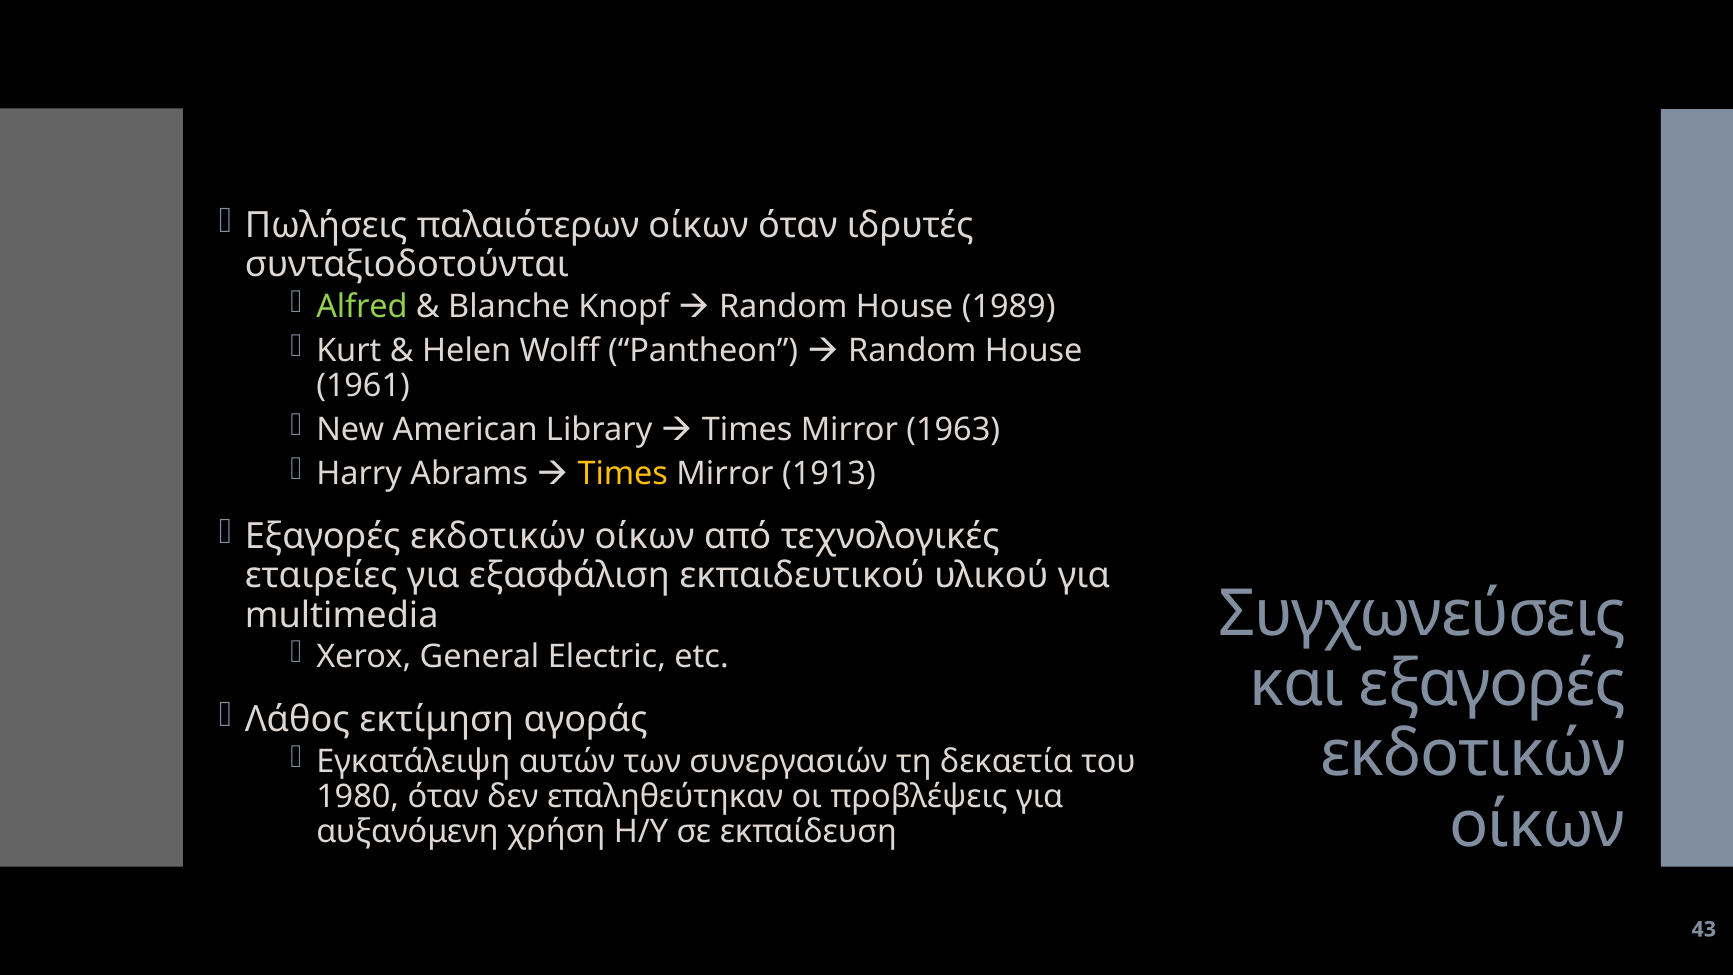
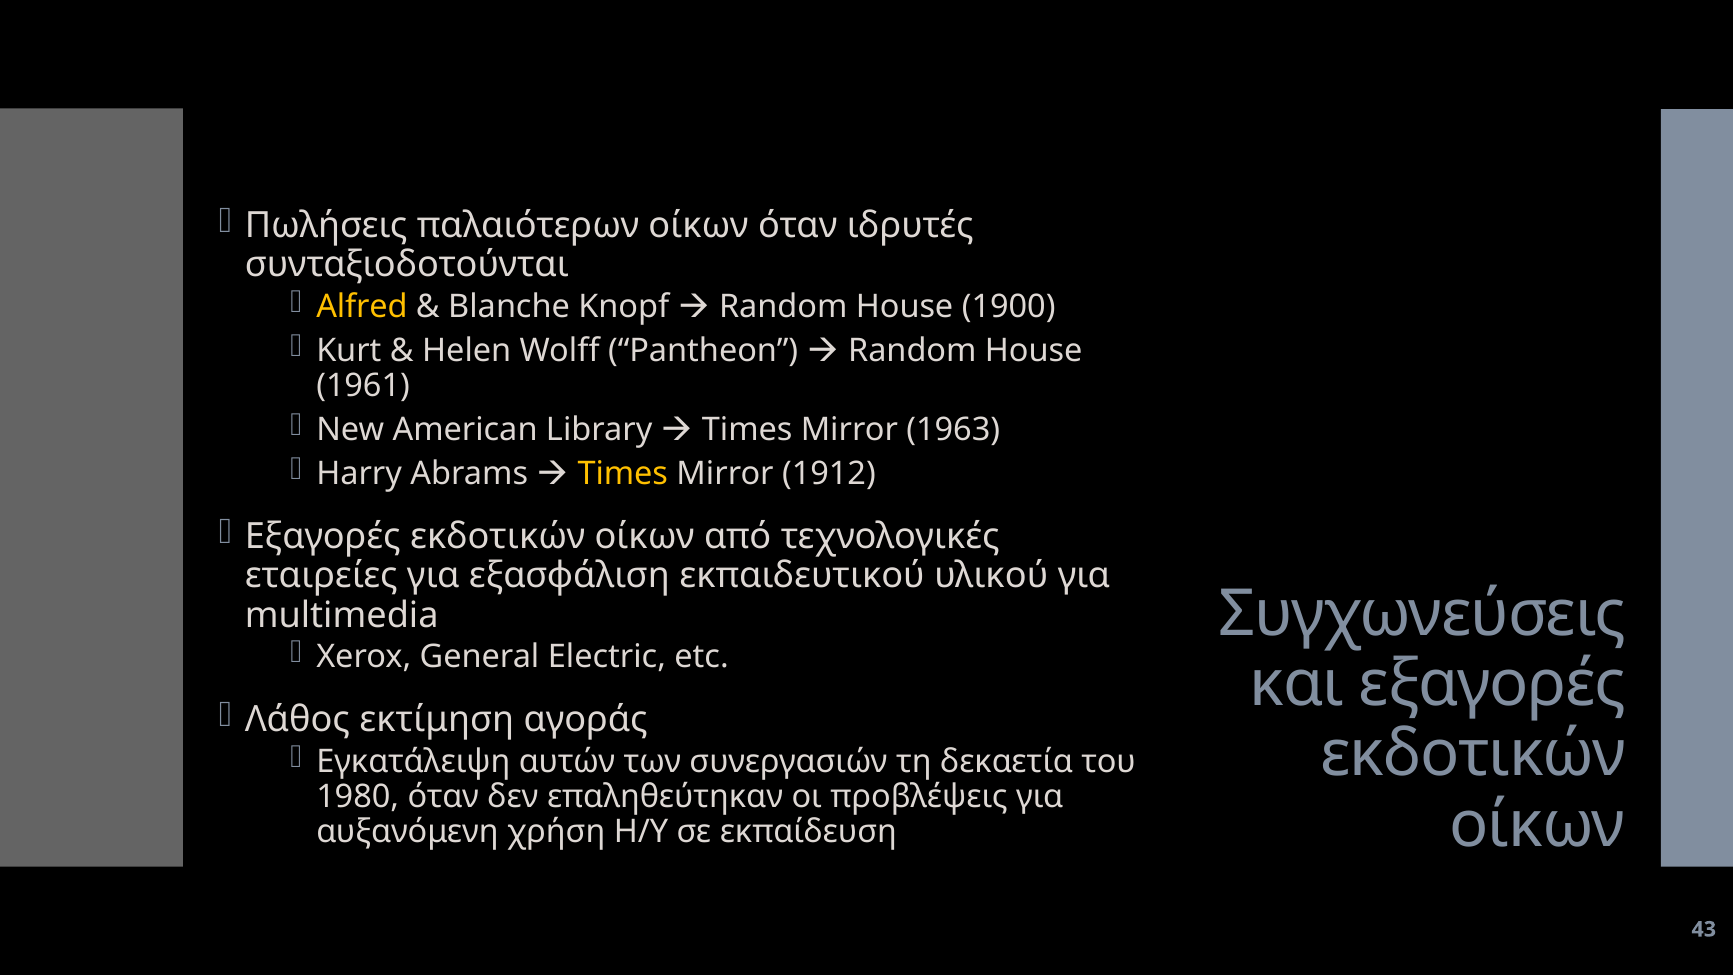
Alfred colour: light green -> yellow
1989: 1989 -> 1900
1913: 1913 -> 1912
